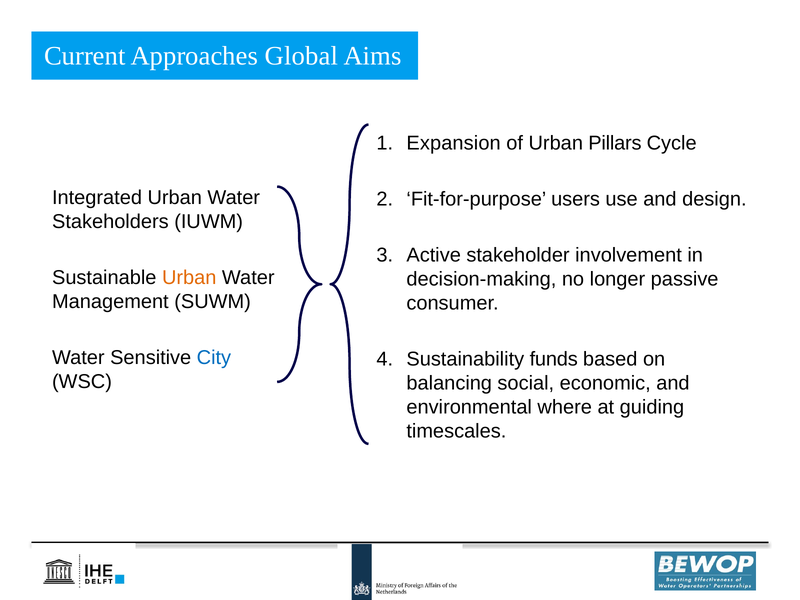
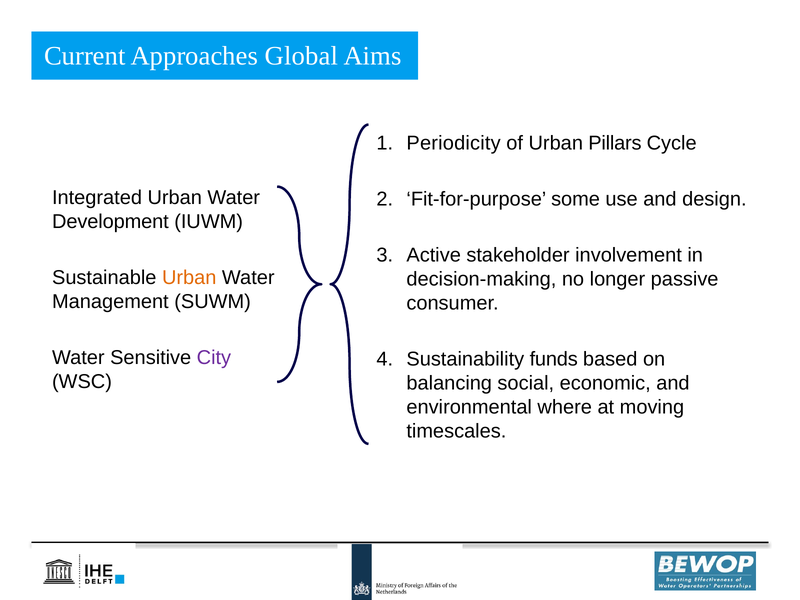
Expansion: Expansion -> Periodicity
users: users -> some
Stakeholders: Stakeholders -> Development
City colour: blue -> purple
guiding: guiding -> moving
